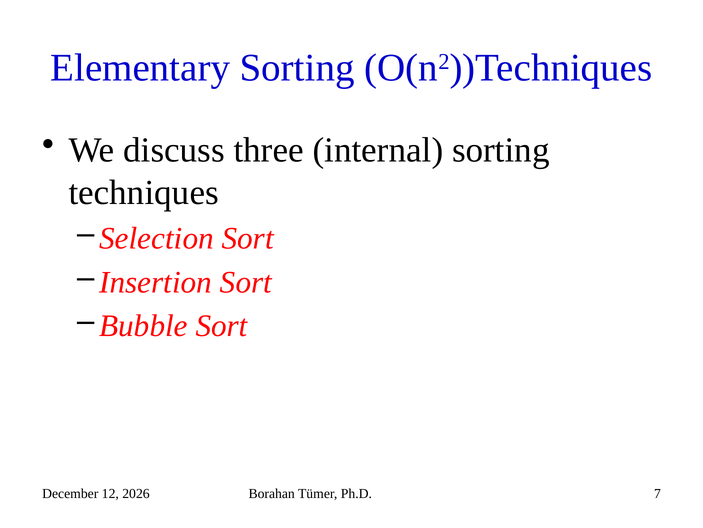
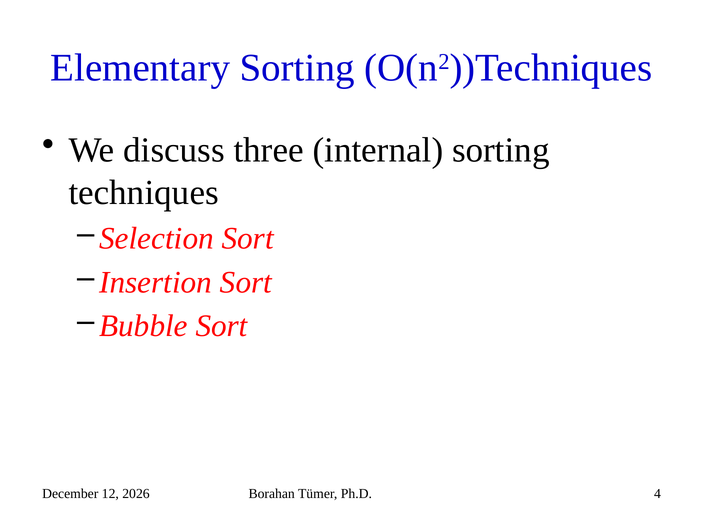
7: 7 -> 4
